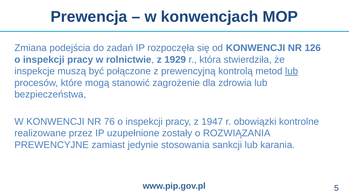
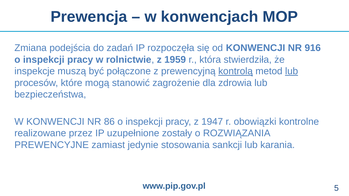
126: 126 -> 916
1929: 1929 -> 1959
kontrolą underline: none -> present
76: 76 -> 86
